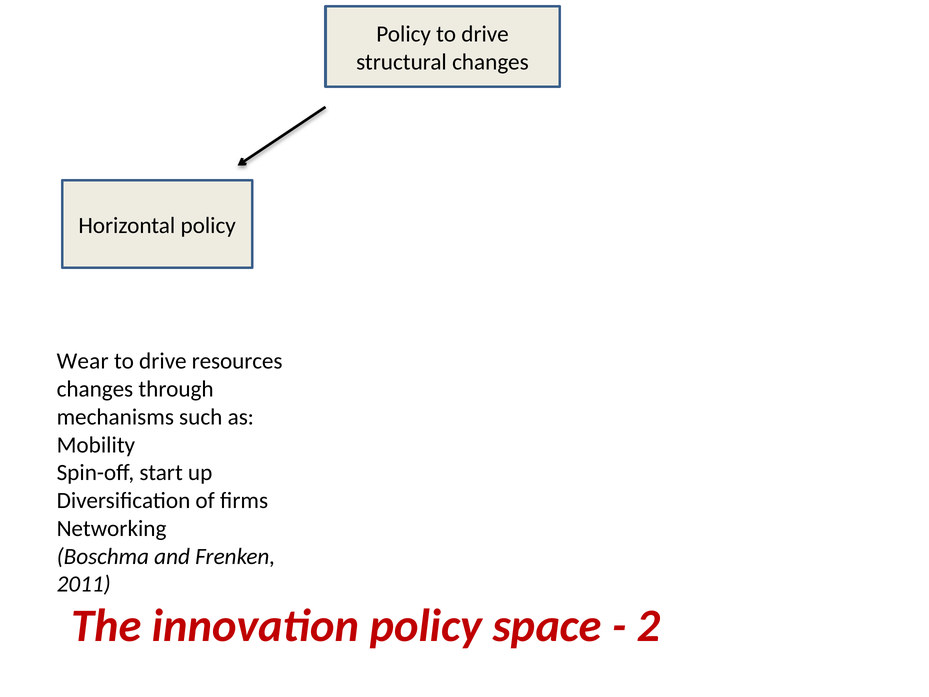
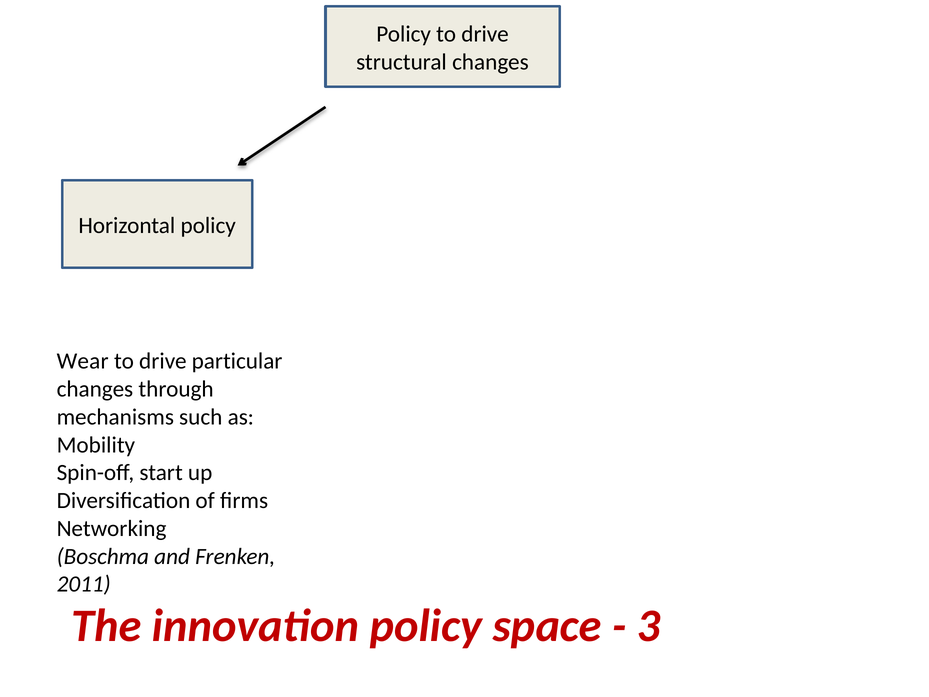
resources: resources -> particular
2: 2 -> 3
